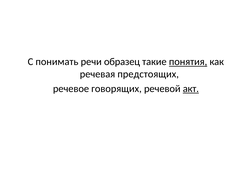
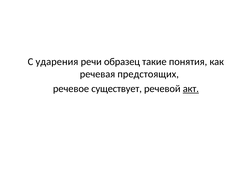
понимать: понимать -> ударения
понятия underline: present -> none
говорящих: говорящих -> существует
